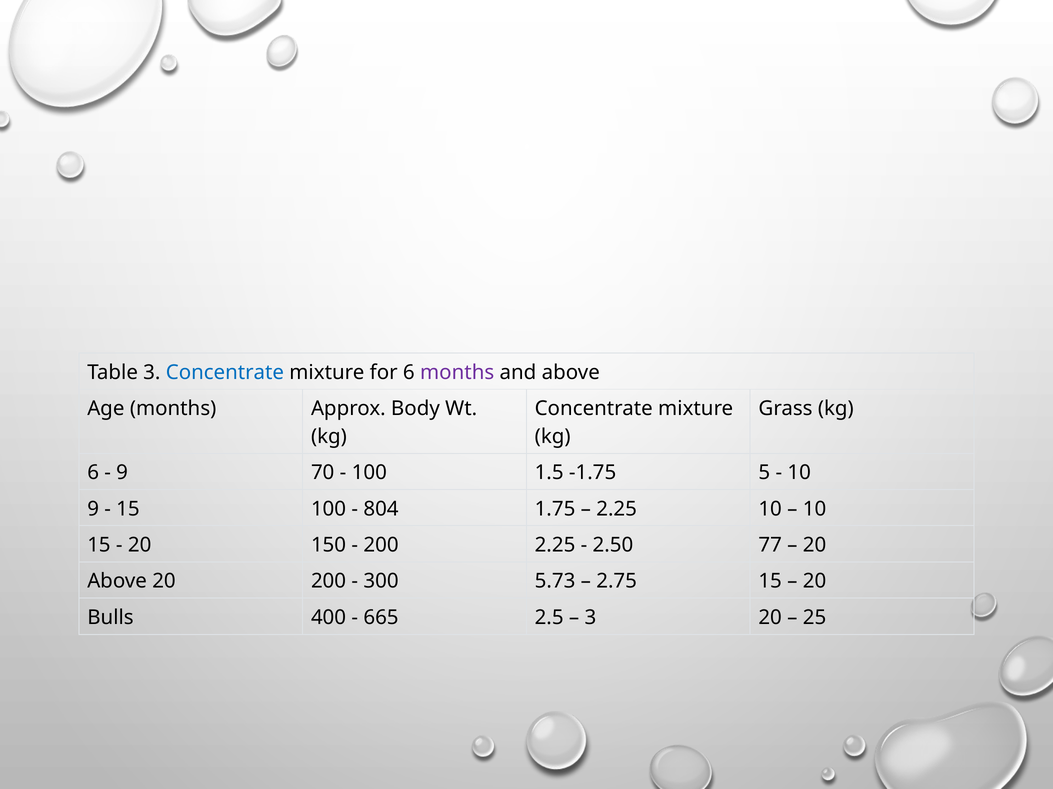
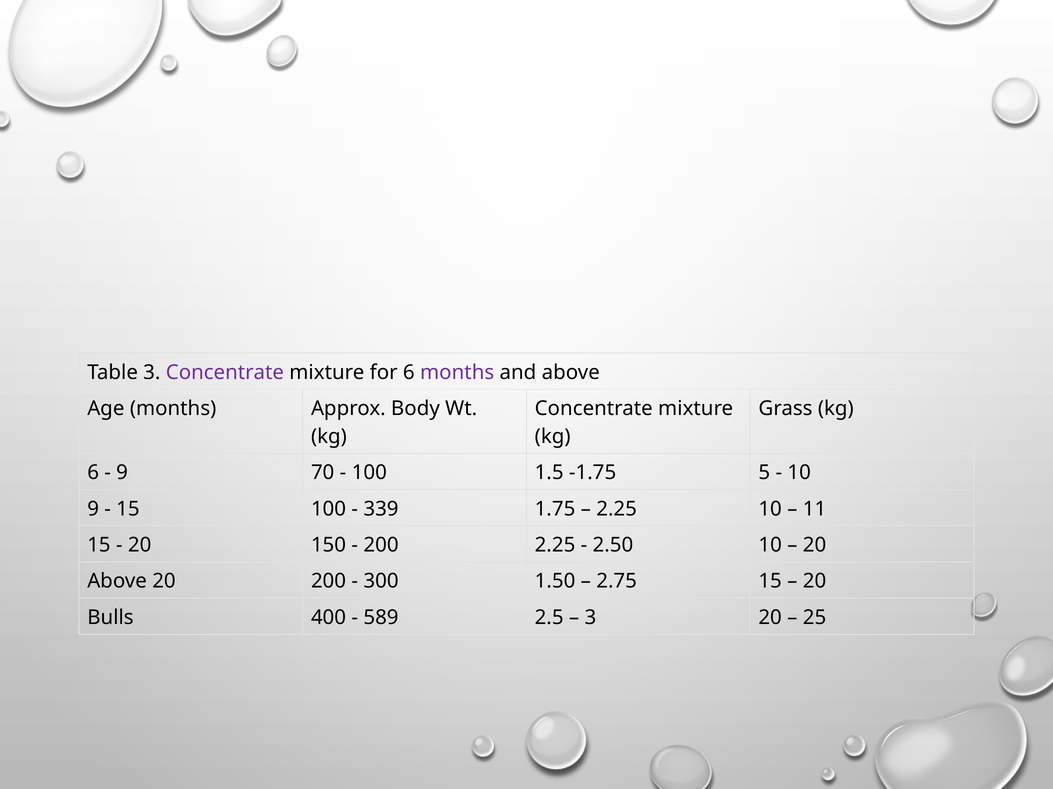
Concentrate at (225, 373) colour: blue -> purple
804: 804 -> 339
10 at (815, 509): 10 -> 11
2.50 77: 77 -> 10
5.73: 5.73 -> 1.50
665: 665 -> 589
